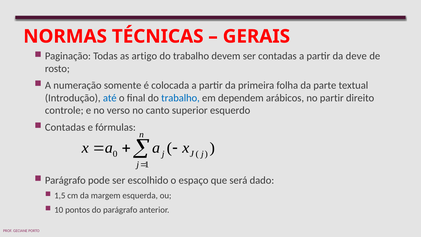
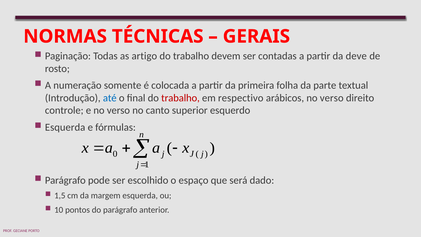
trabalho at (180, 98) colour: blue -> red
dependem: dependem -> respectivo
arábicos no partir: partir -> verso
Contadas at (65, 127): Contadas -> Esquerda
